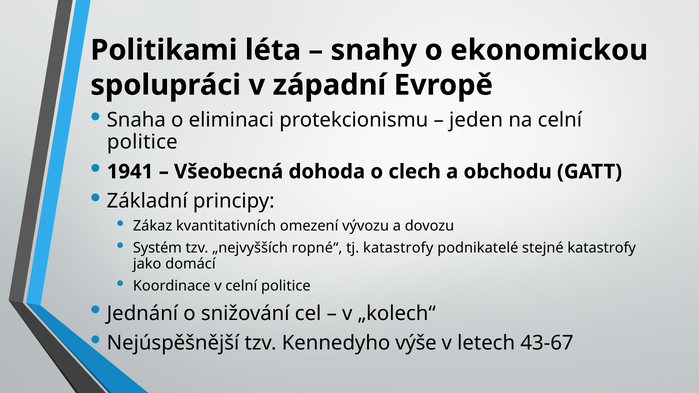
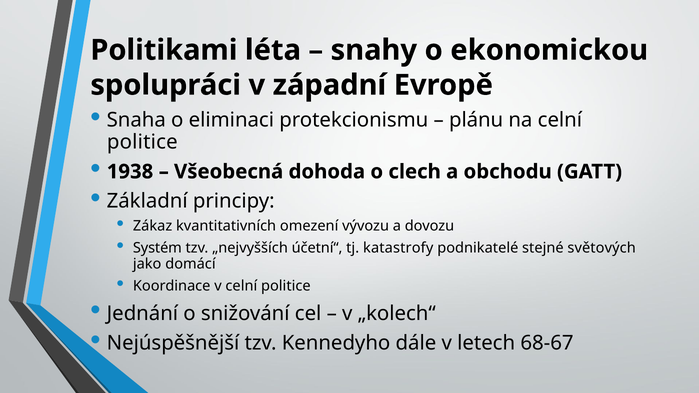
jeden: jeden -> plánu
1941: 1941 -> 1938
ropné“: ropné“ -> účetní“
stejné katastrofy: katastrofy -> světových
výše: výše -> dále
43-67: 43-67 -> 68-67
